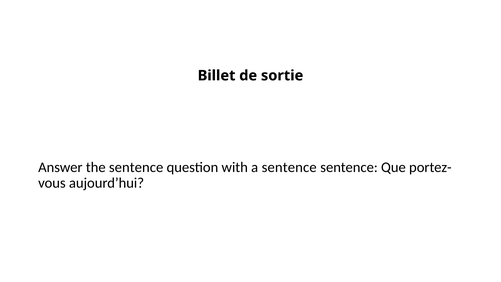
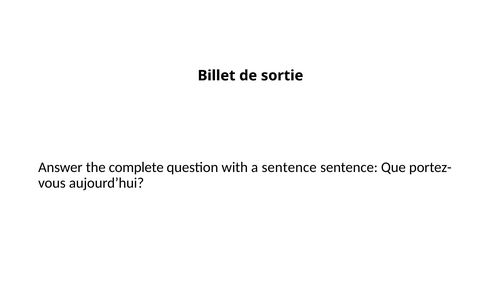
the sentence: sentence -> complete
